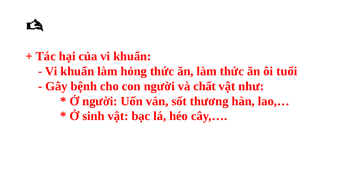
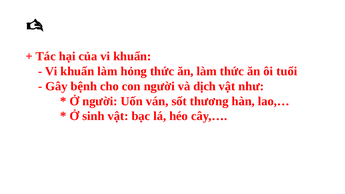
chất: chất -> dịch
